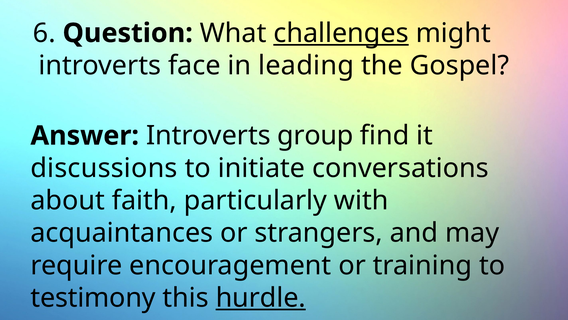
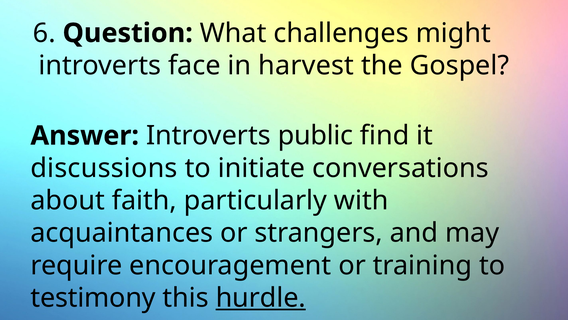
challenges underline: present -> none
leading: leading -> harvest
group: group -> public
